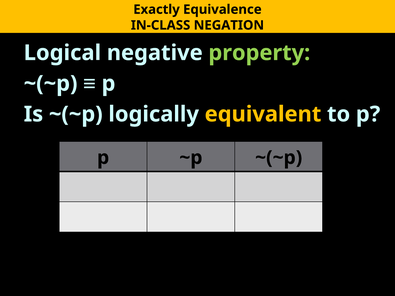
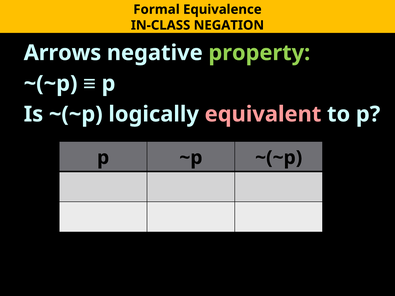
Exactly: Exactly -> Formal
Logical: Logical -> Arrows
equivalent colour: yellow -> pink
